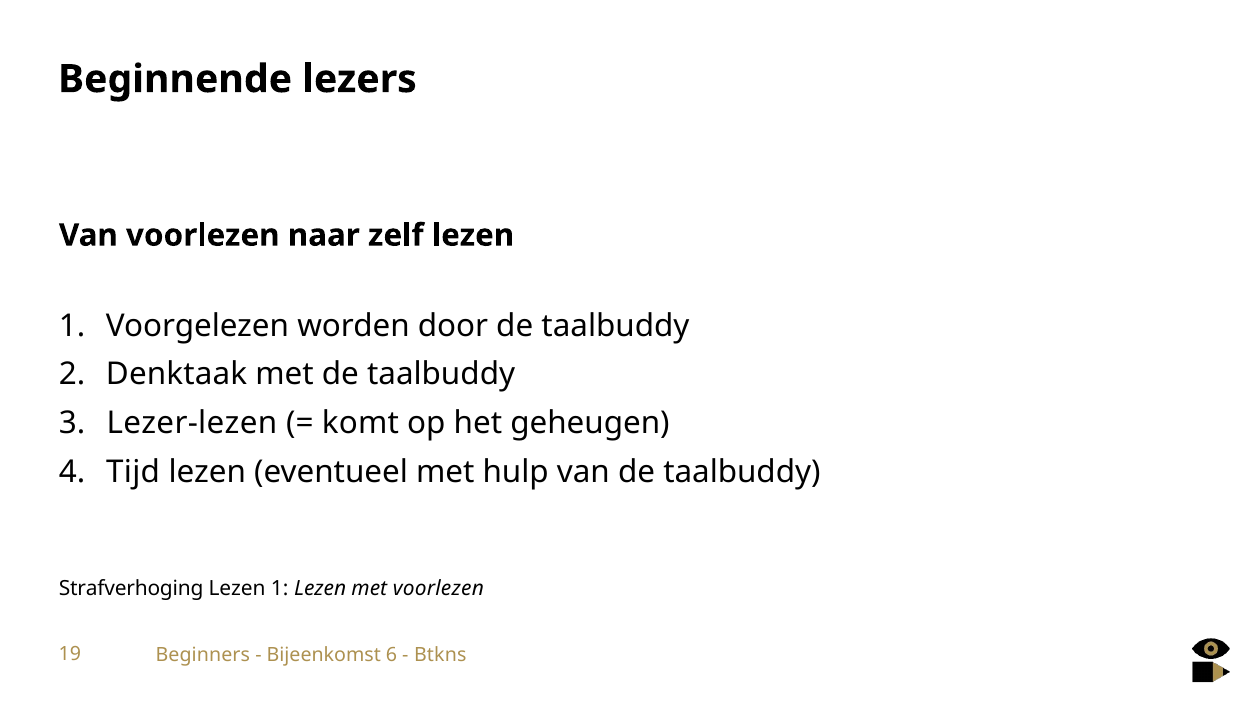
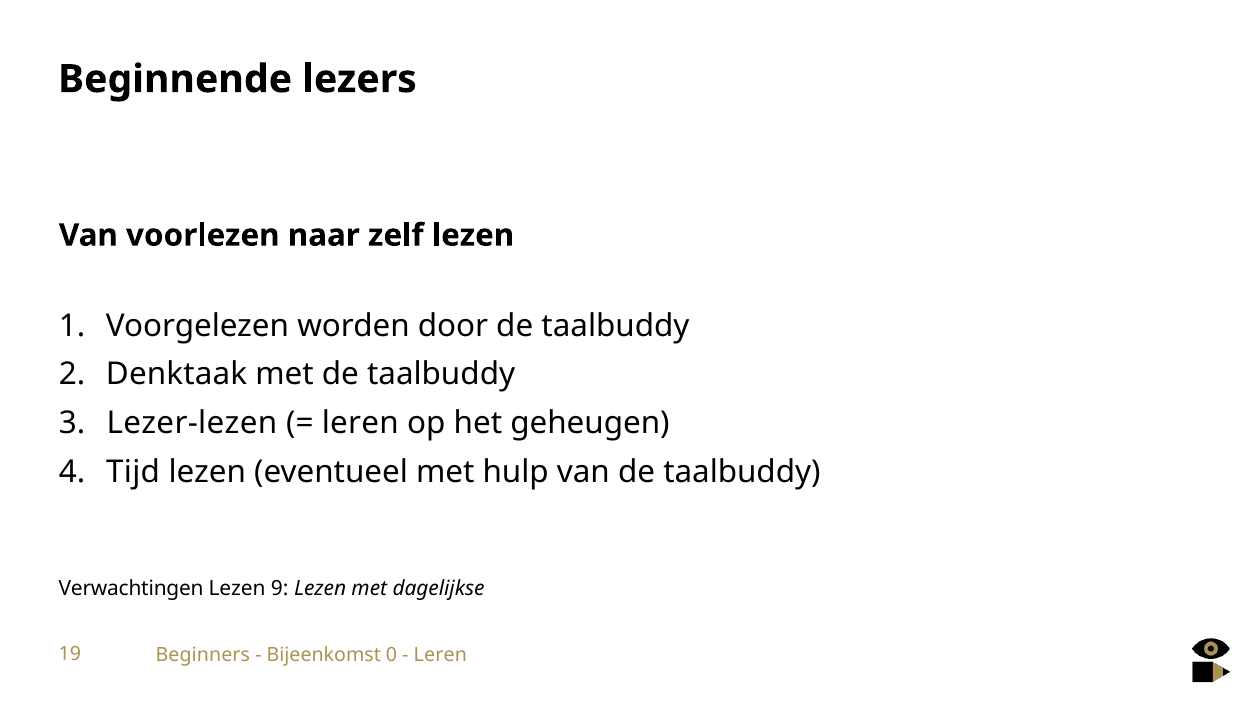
komt at (360, 424): komt -> leren
Strafverhoging: Strafverhoging -> Verwachtingen
1 at (280, 589): 1 -> 9
met voorlezen: voorlezen -> dagelijkse
6: 6 -> 0
Btkns at (440, 655): Btkns -> Leren
